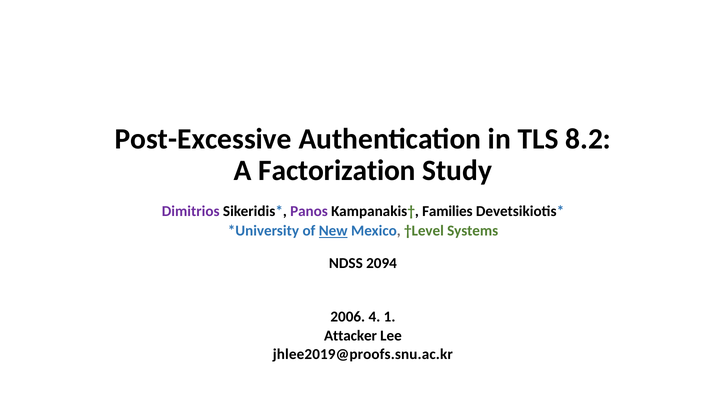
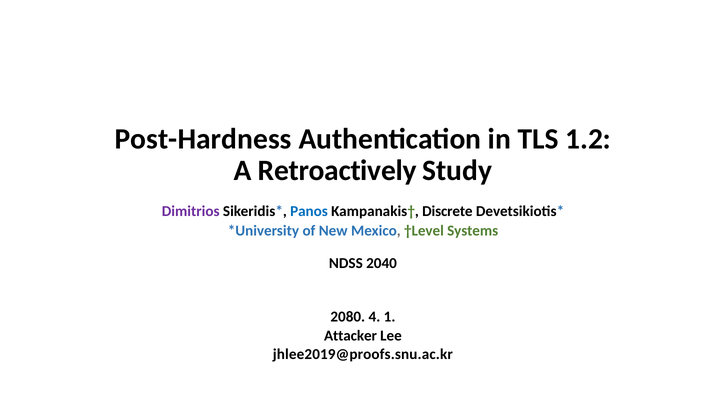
Post-Excessive: Post-Excessive -> Post-Hardness
8.2: 8.2 -> 1.2
Factorization: Factorization -> Retroactively
Panos colour: purple -> blue
Families: Families -> Discrete
New underline: present -> none
2094: 2094 -> 2040
2006: 2006 -> 2080
